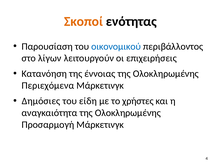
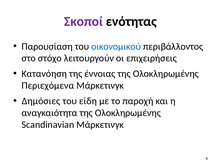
Σκοποί colour: orange -> purple
λίγων: λίγων -> στόχο
χρήστες: χρήστες -> παροχή
Προσαρμογή: Προσαρμογή -> Scandinavian
